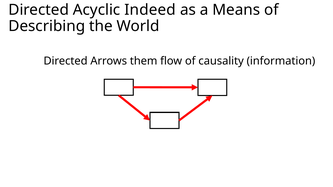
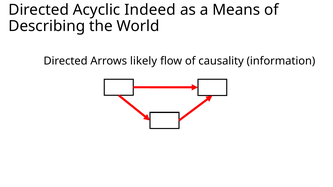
them: them -> likely
